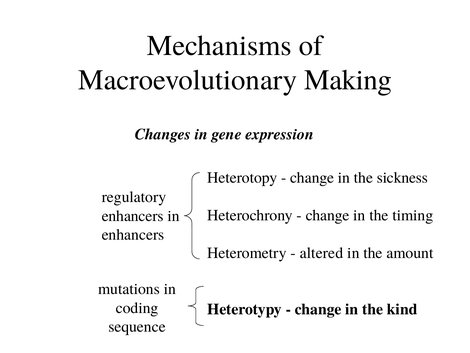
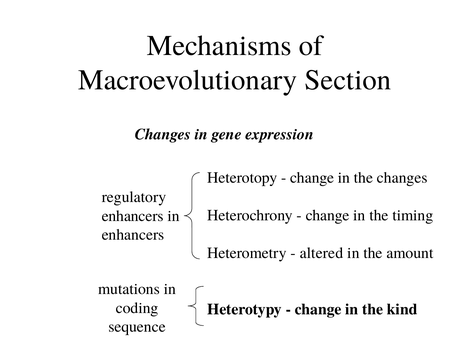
Making: Making -> Section
the sickness: sickness -> changes
